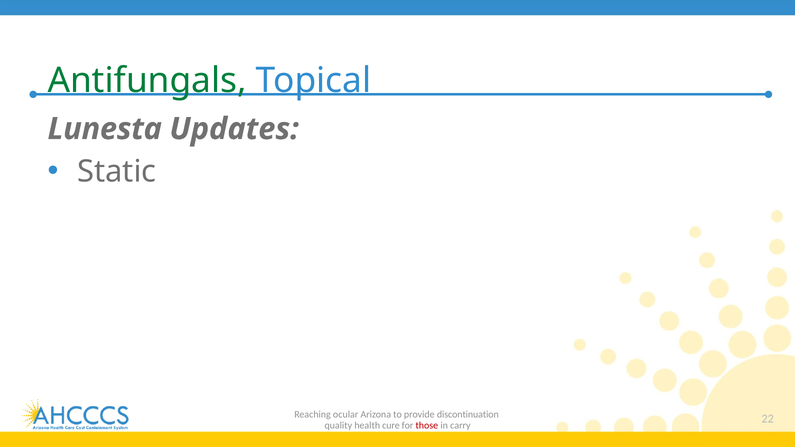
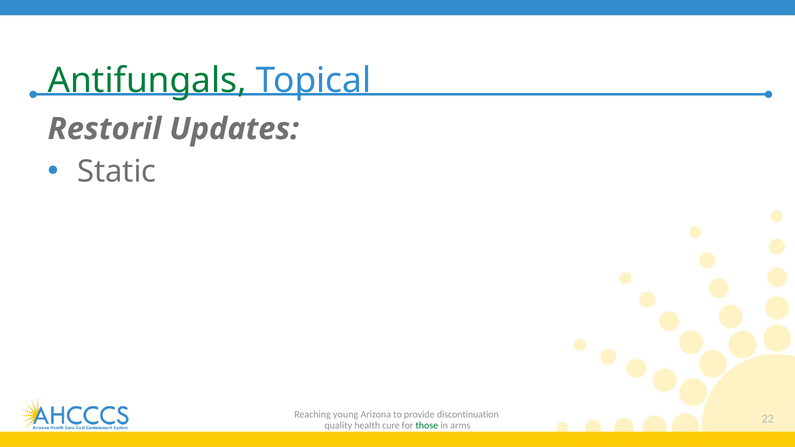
Lunesta: Lunesta -> Restoril
ocular: ocular -> young
those colour: red -> green
carry: carry -> arms
